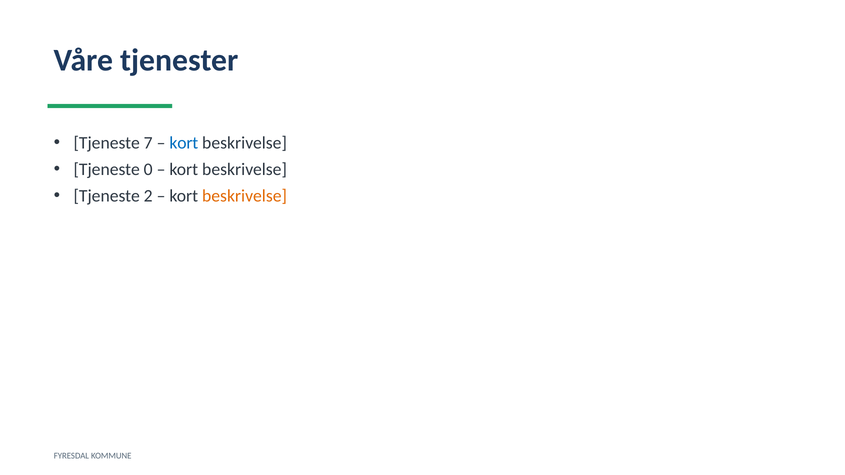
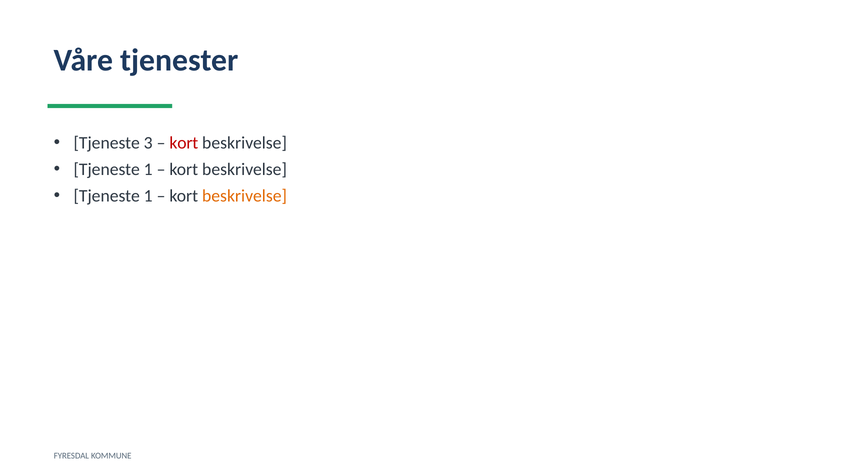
7: 7 -> 3
kort at (184, 143) colour: blue -> red
0 at (148, 170): 0 -> 1
2 at (148, 196): 2 -> 1
